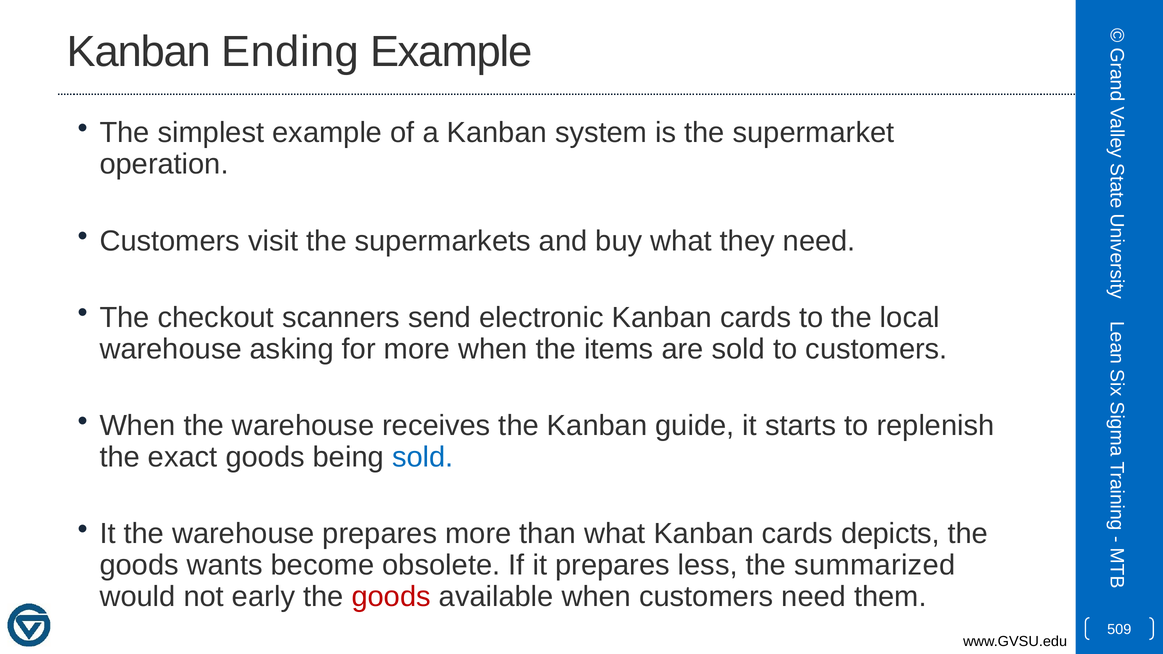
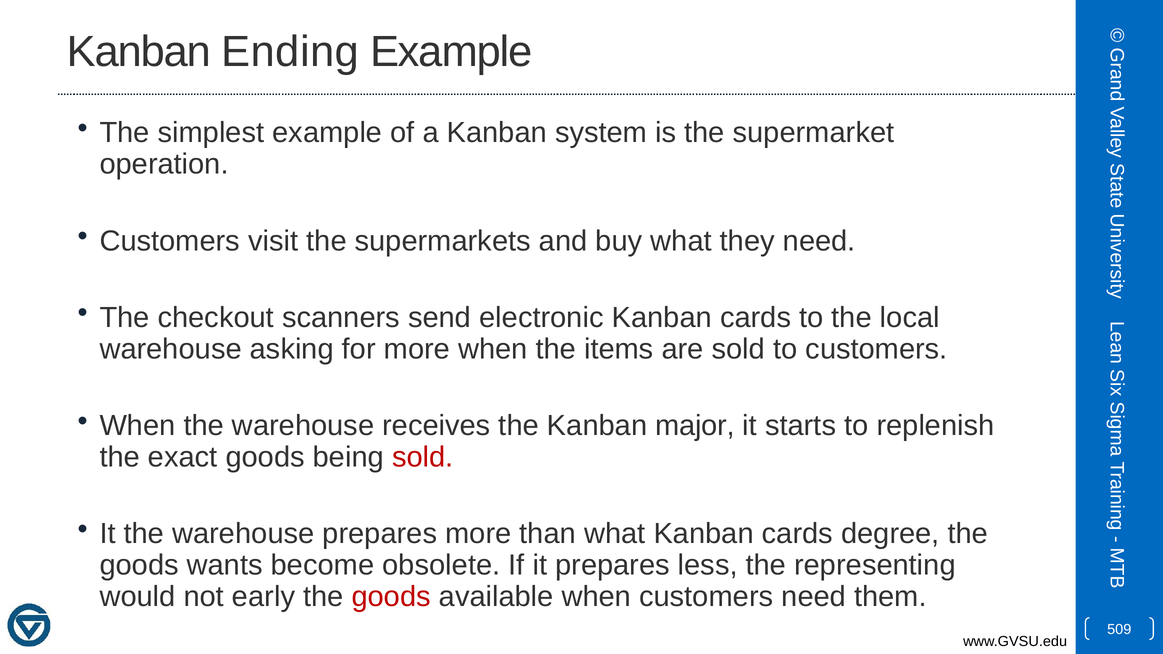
guide: guide -> major
sold at (423, 457) colour: blue -> red
depicts: depicts -> degree
summarized: summarized -> representing
